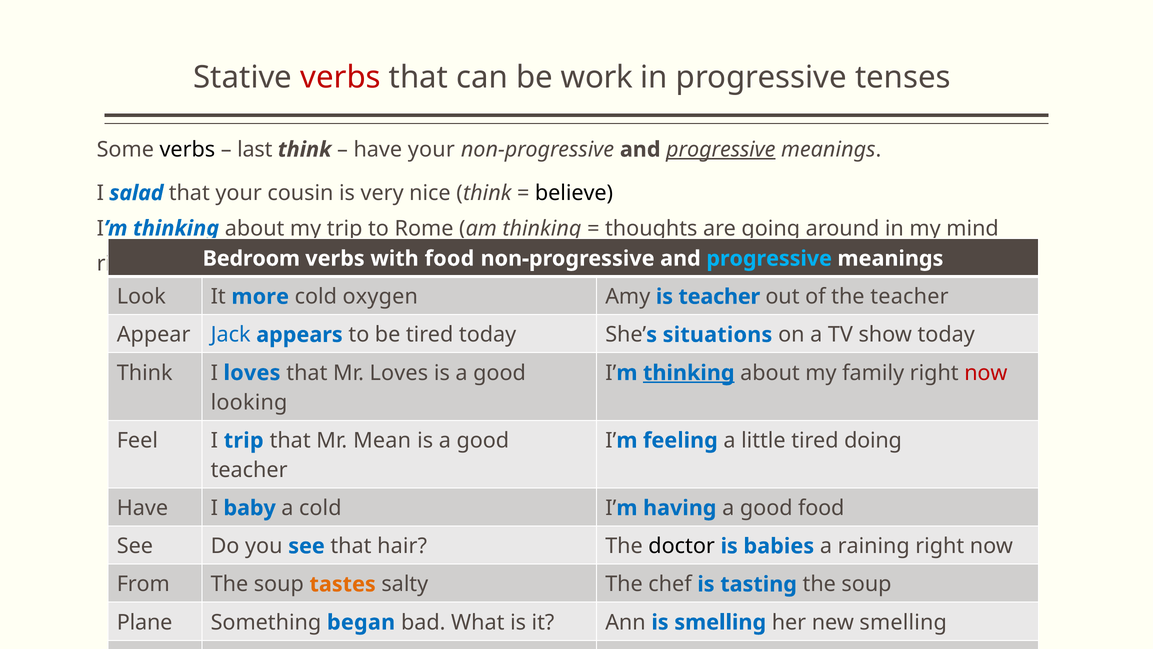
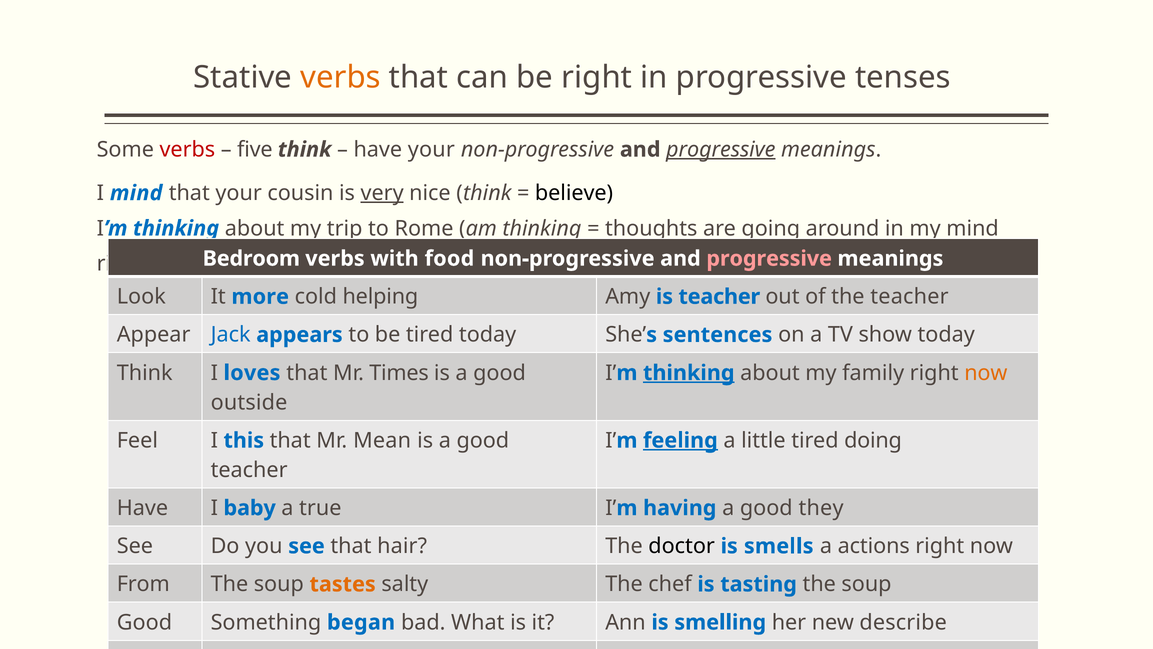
verbs at (340, 78) colour: red -> orange
be work: work -> right
verbs at (187, 149) colour: black -> red
last: last -> five
I salad: salad -> mind
very underline: none -> present
progressive at (769, 258) colour: light blue -> pink
oxygen: oxygen -> helping
situations: situations -> sentences
Mr Loves: Loves -> Times
now at (986, 373) colour: red -> orange
looking: looking -> outside
I trip: trip -> this
feeling underline: none -> present
a cold: cold -> true
good food: food -> they
babies: babies -> smells
raining: raining -> actions
Plane at (145, 622): Plane -> Good
new smelling: smelling -> describe
